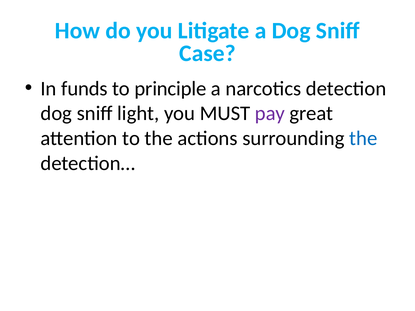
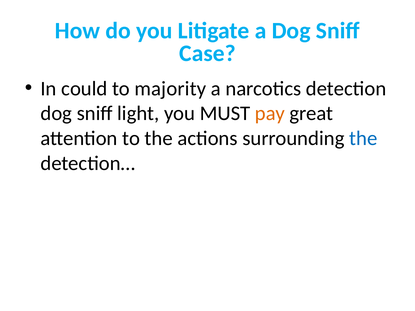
funds: funds -> could
principle: principle -> majority
pay colour: purple -> orange
